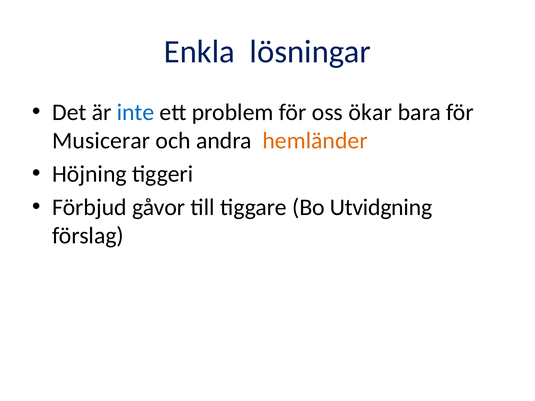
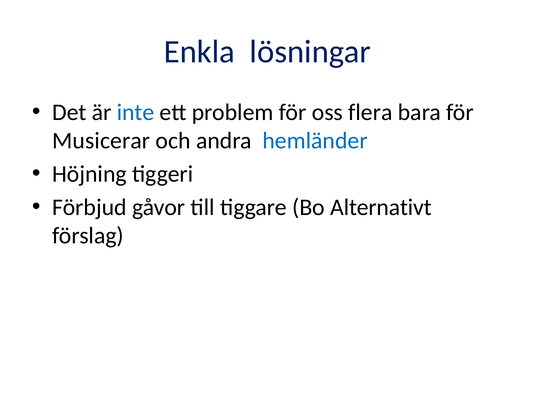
ökar: ökar -> flera
hemländer colour: orange -> blue
Utvidgning: Utvidgning -> Alternativt
